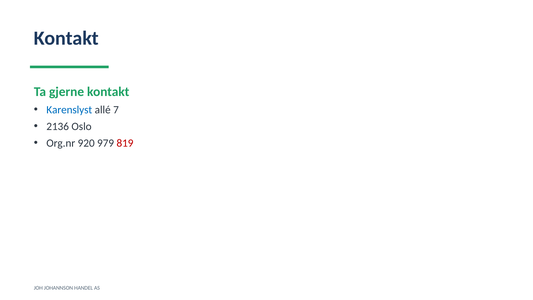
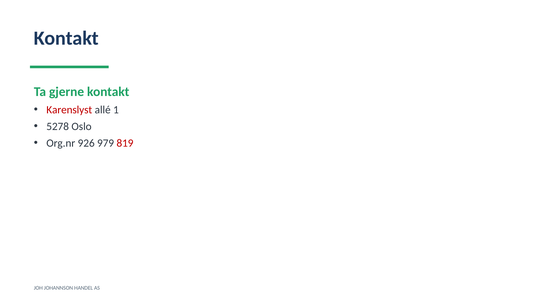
Karenslyst colour: blue -> red
7: 7 -> 1
2136: 2136 -> 5278
920: 920 -> 926
